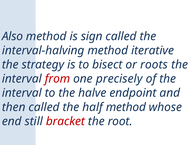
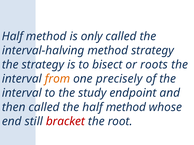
Also at (12, 36): Also -> Half
sign: sign -> only
method iterative: iterative -> strategy
from colour: red -> orange
halve: halve -> study
